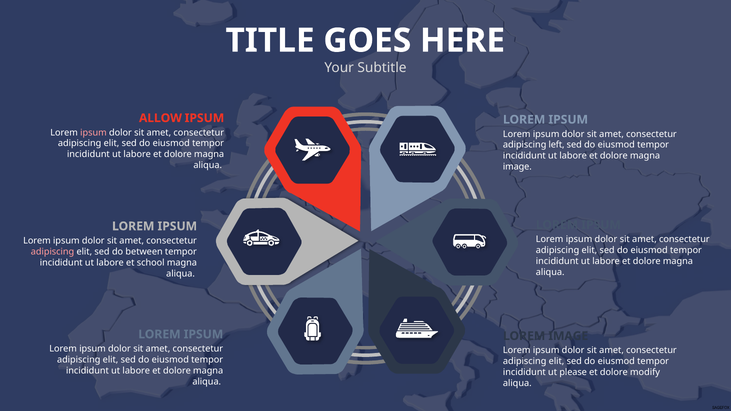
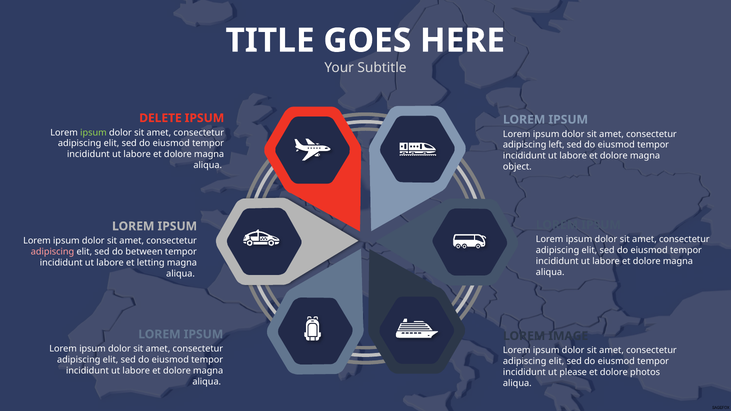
ALLOW: ALLOW -> DELETE
ipsum at (93, 133) colour: pink -> light green
image at (517, 167): image -> object
school: school -> letting
modify: modify -> photos
